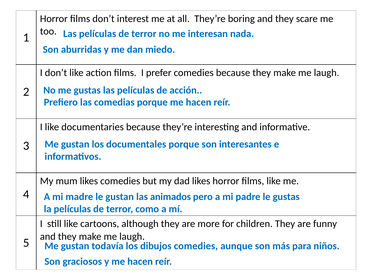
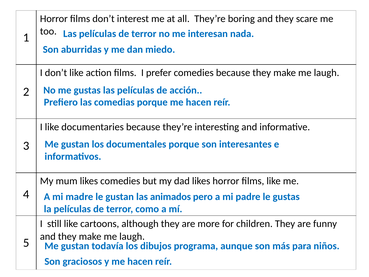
dibujos comedies: comedies -> programa
